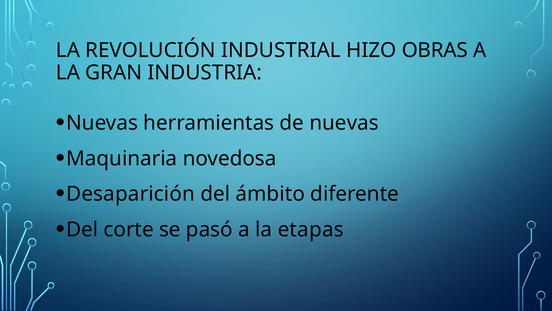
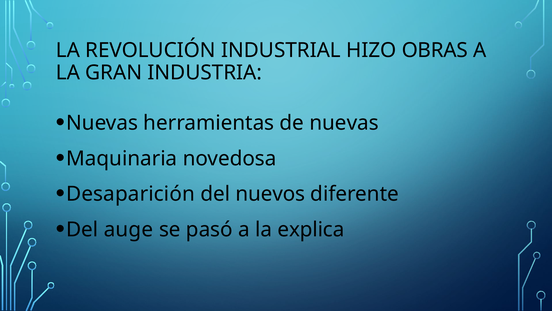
ámbito: ámbito -> nuevos
corte: corte -> auge
etapas: etapas -> explica
